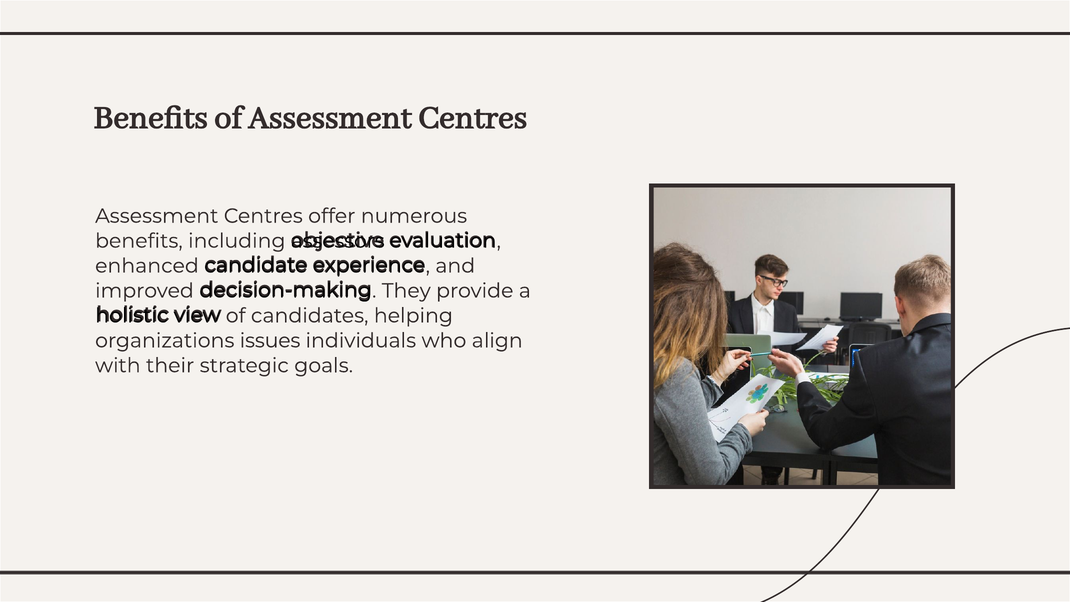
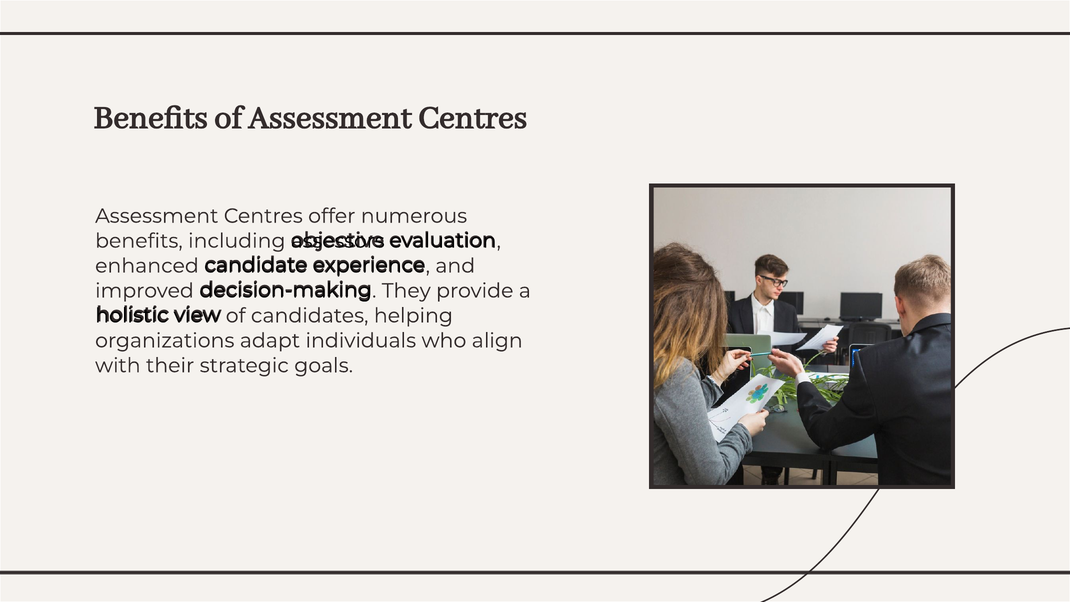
issues: issues -> adapt
